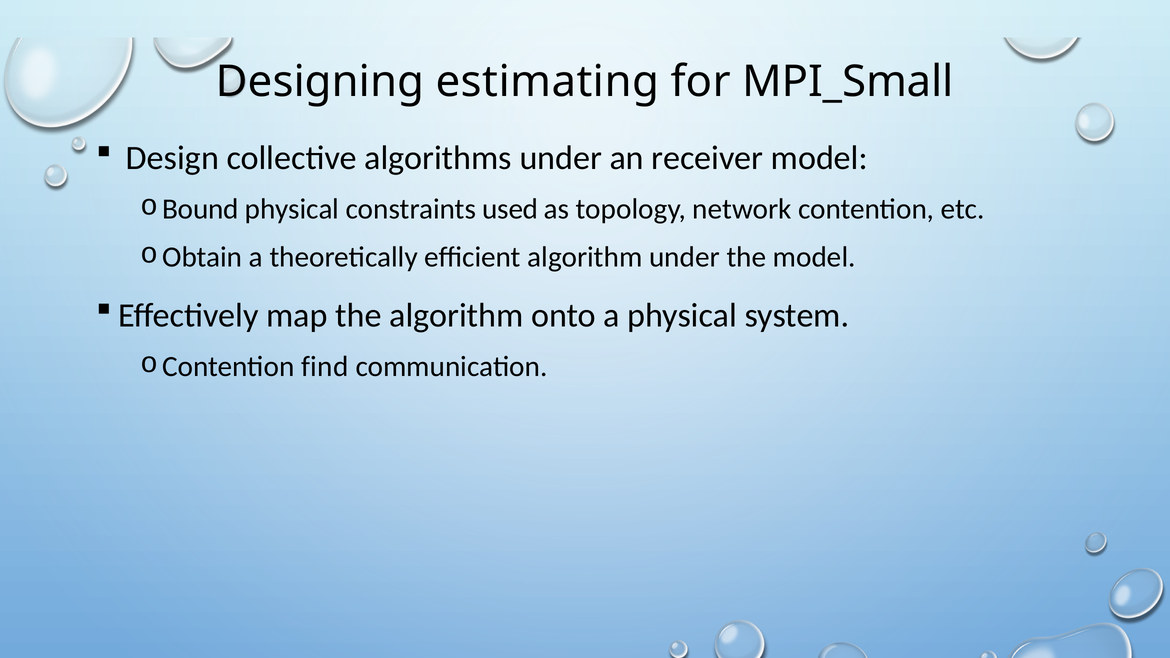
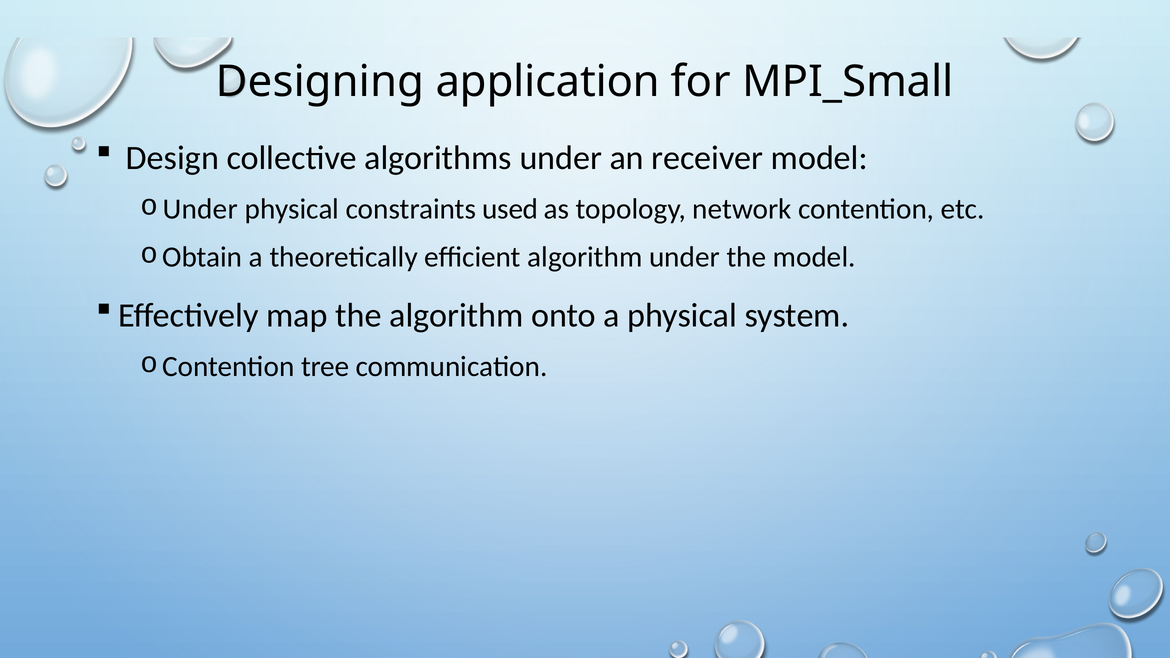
estimating: estimating -> application
Bound at (200, 209): Bound -> Under
find: find -> tree
